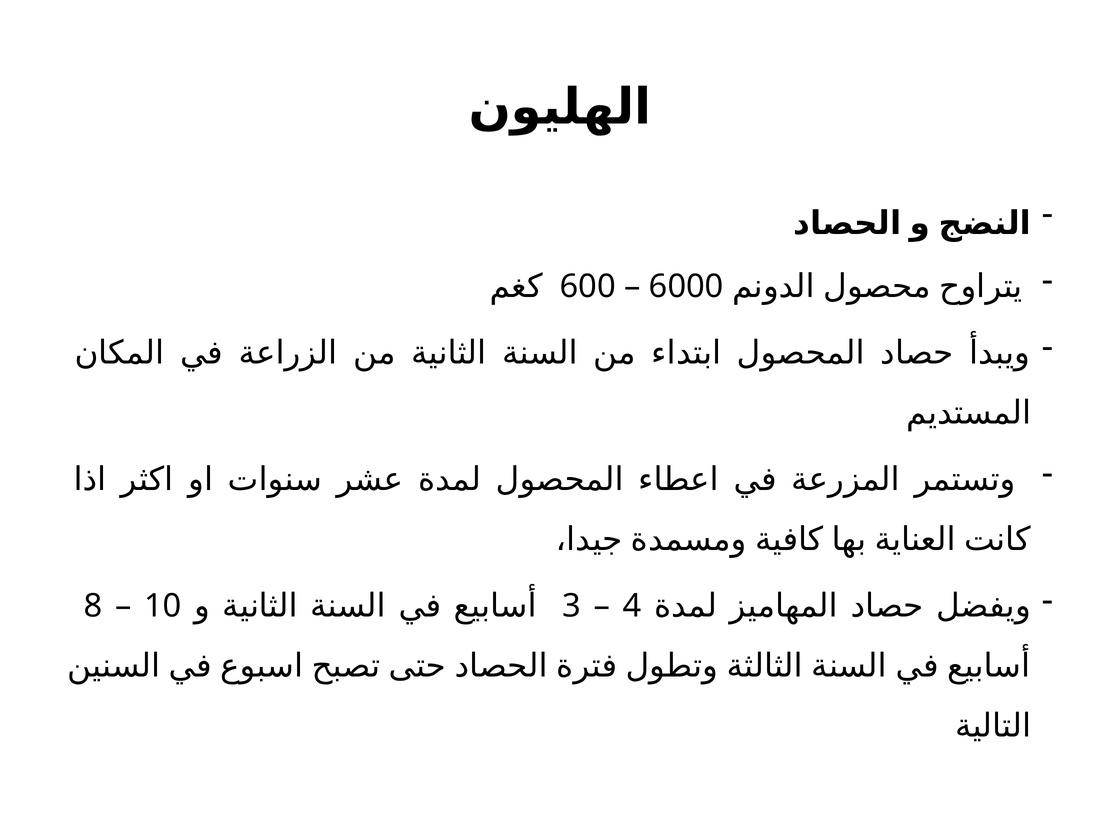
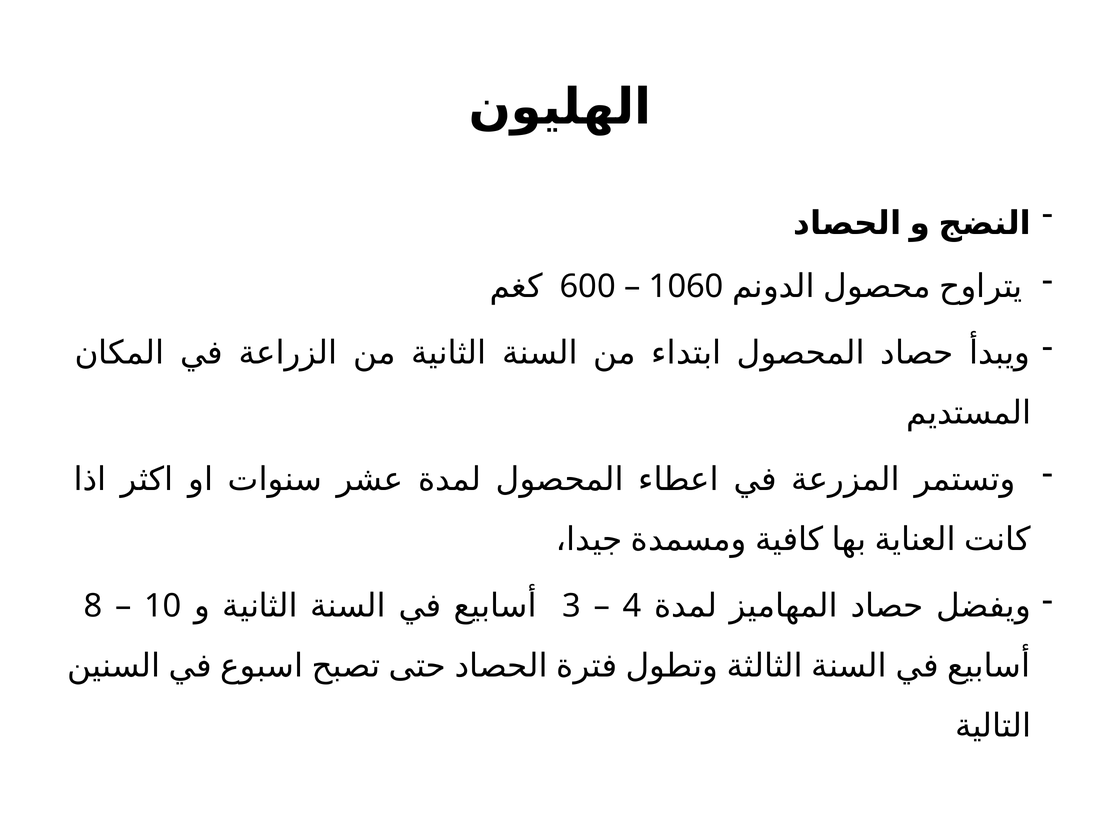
6000: 6000 -> 1060
